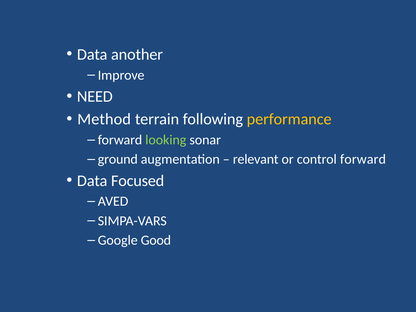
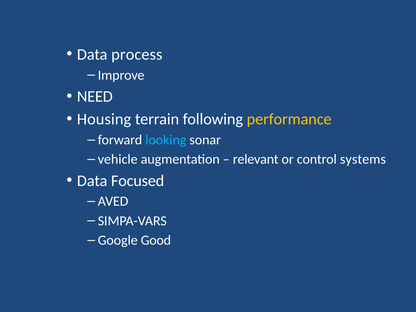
another: another -> process
Method: Method -> Housing
looking colour: light green -> light blue
ground: ground -> vehicle
control forward: forward -> systems
